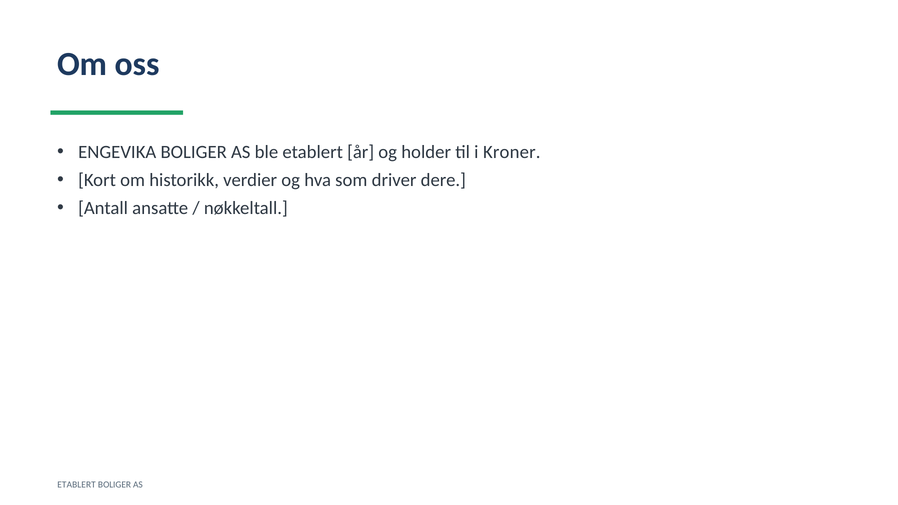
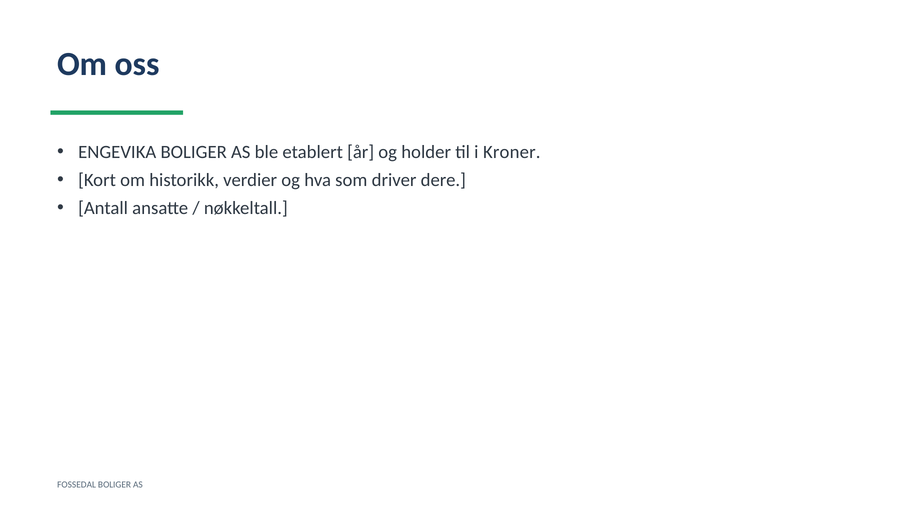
ETABLERT at (77, 485): ETABLERT -> FOSSEDAL
